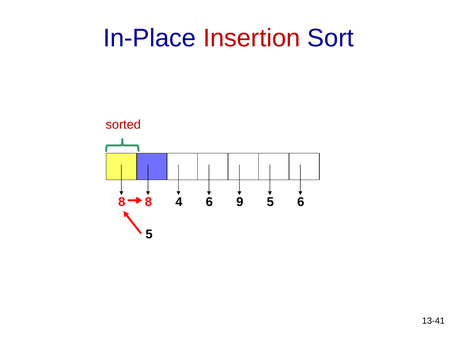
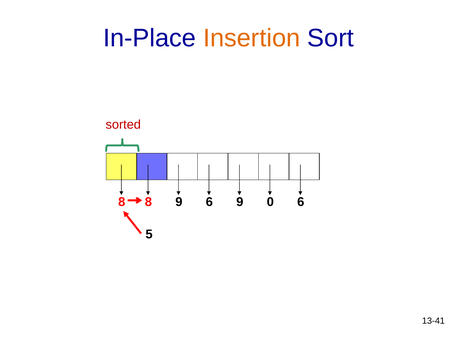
Insertion colour: red -> orange
8 4: 4 -> 9
9 5: 5 -> 0
